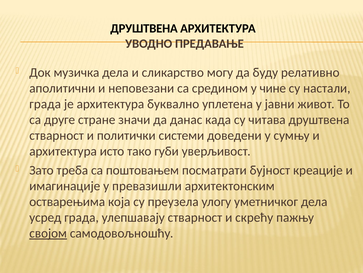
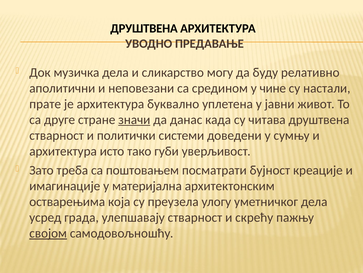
града at (45, 104): града -> прате
значи underline: none -> present
превазишли: превазишли -> материјална
